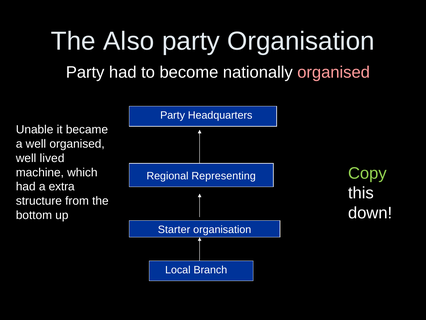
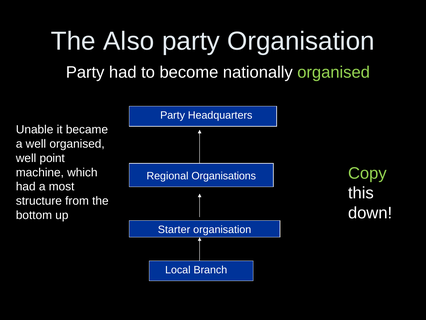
organised at (334, 72) colour: pink -> light green
lived: lived -> point
Representing: Representing -> Organisations
extra: extra -> most
